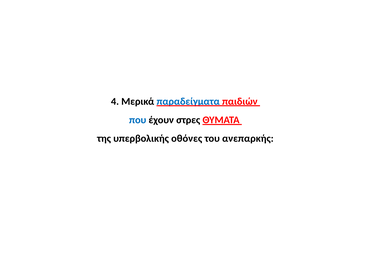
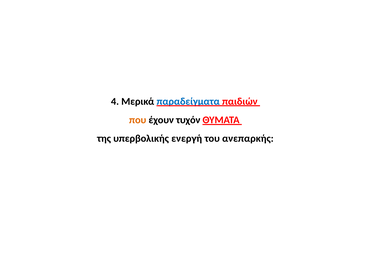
που colour: blue -> orange
στρες: στρες -> τυχόν
οθόνες: οθόνες -> ενεργή
